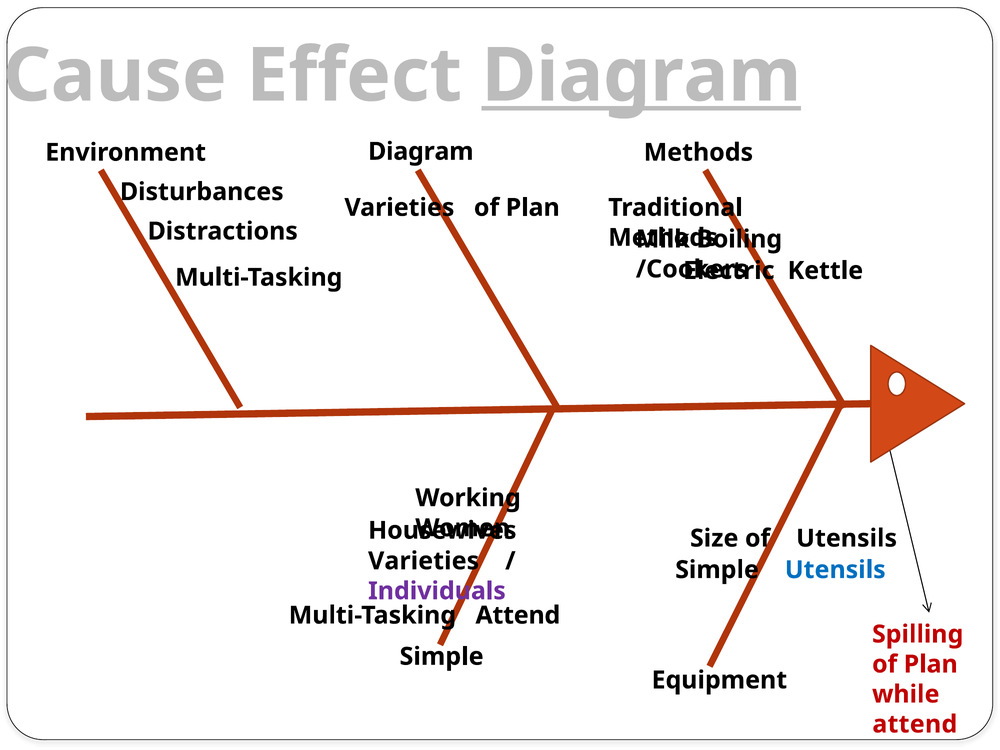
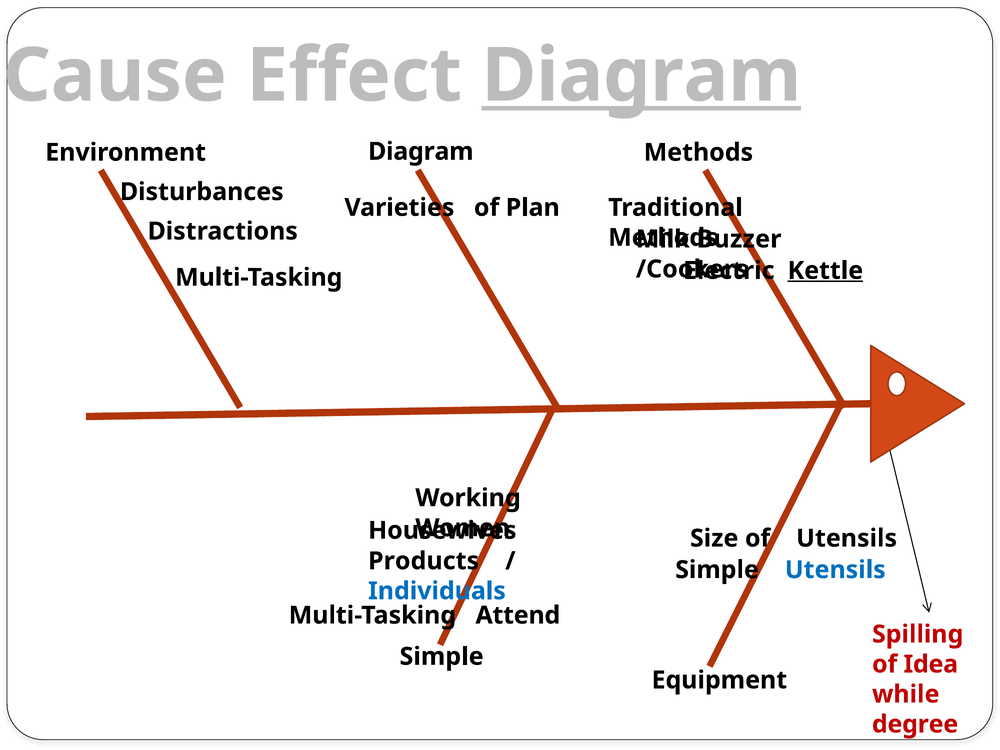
Boiling: Boiling -> Buzzer
Kettle underline: none -> present
Varieties at (424, 561): Varieties -> Products
Individuals colour: purple -> blue
Plan at (931, 664): Plan -> Idea
attend at (915, 724): attend -> degree
